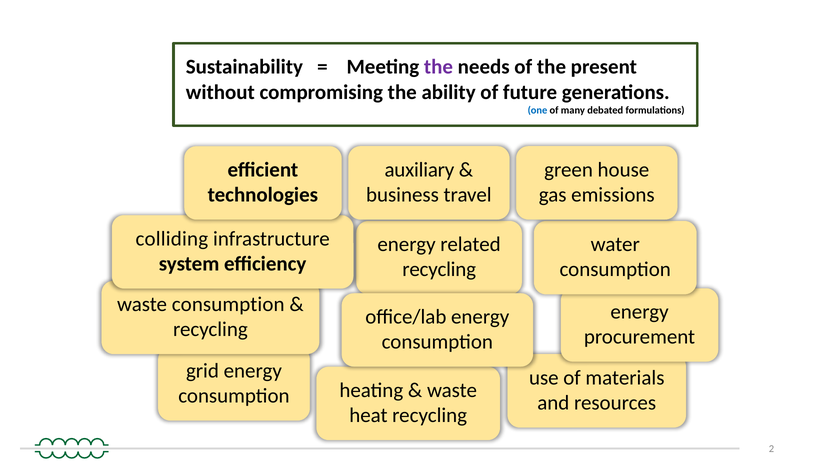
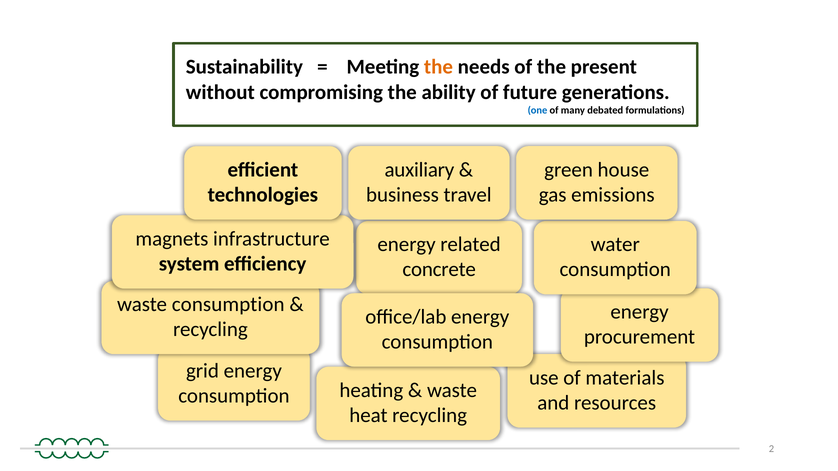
the at (438, 67) colour: purple -> orange
colliding: colliding -> magnets
recycling at (439, 270): recycling -> concrete
